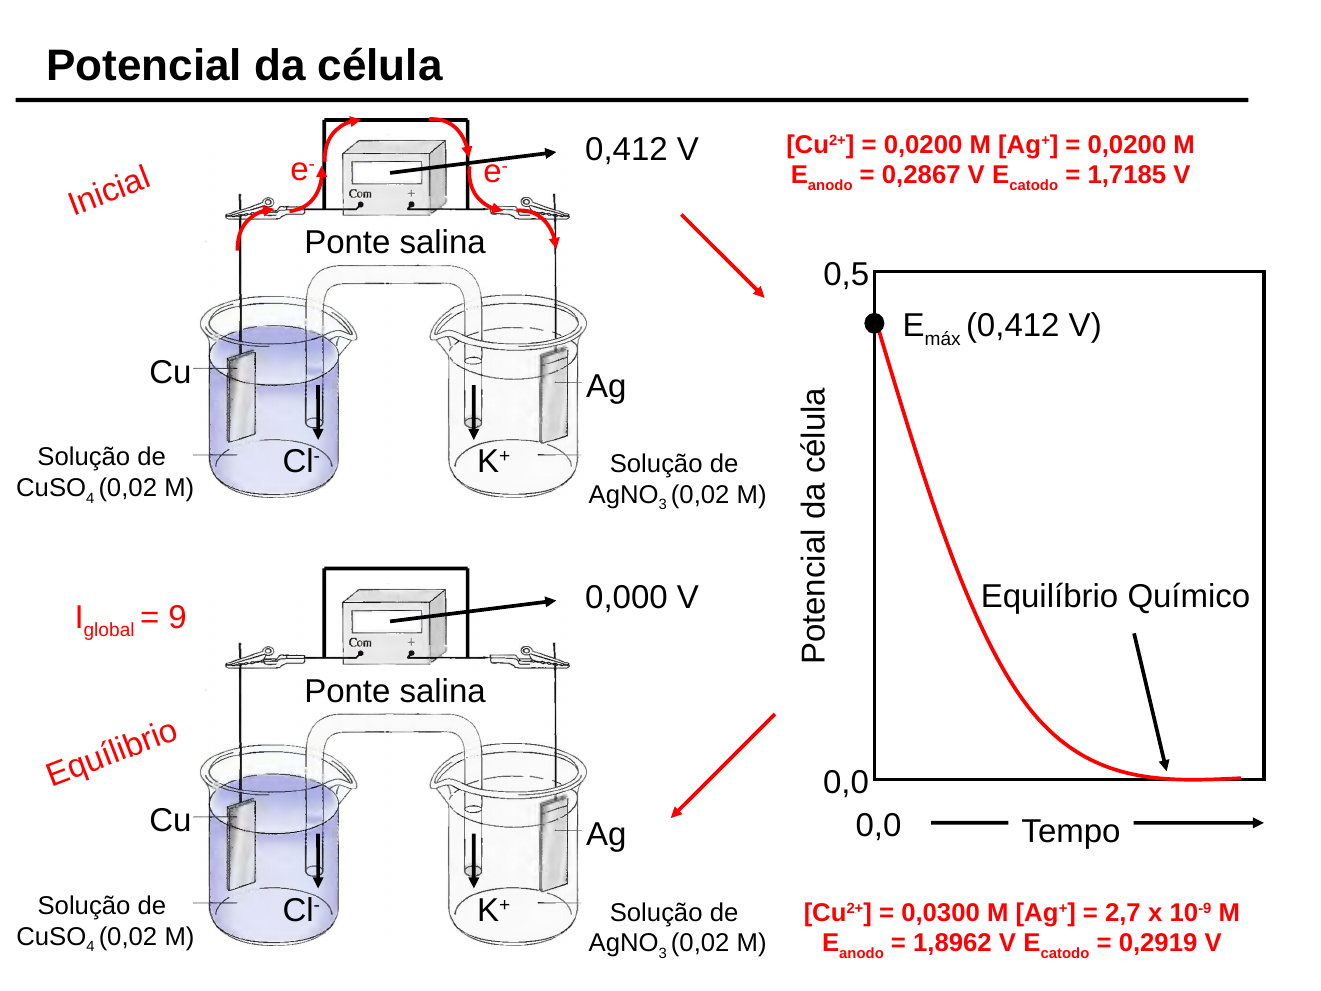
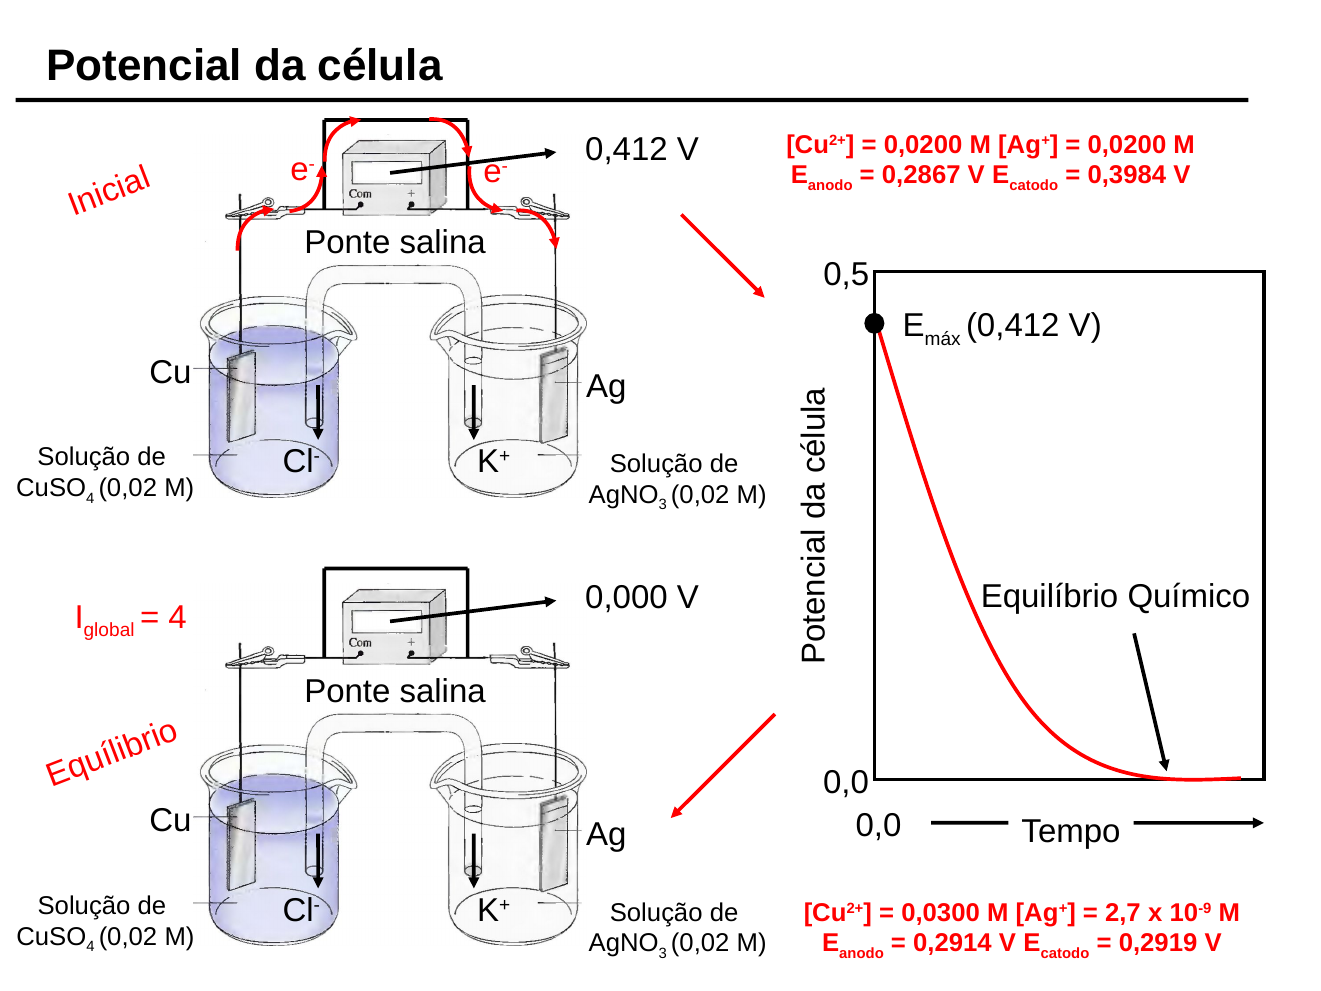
1,7185: 1,7185 -> 0,3984
9 at (178, 618): 9 -> 4
1,8962: 1,8962 -> 0,2914
